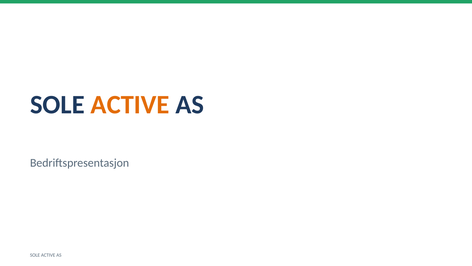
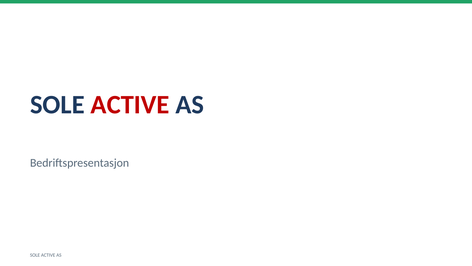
ACTIVE at (130, 105) colour: orange -> red
